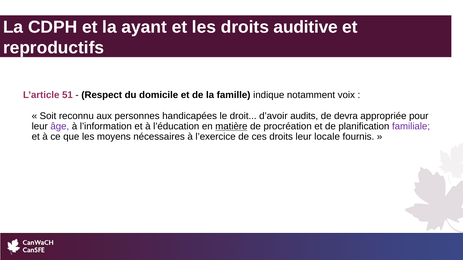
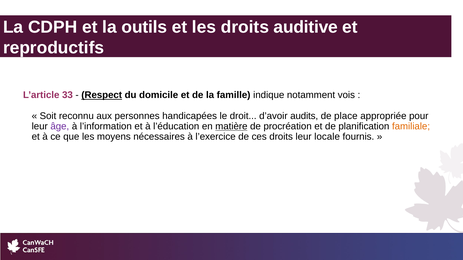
ayant: ayant -> outils
51: 51 -> 33
Respect underline: none -> present
voix: voix -> vois
devra: devra -> place
familiale colour: purple -> orange
